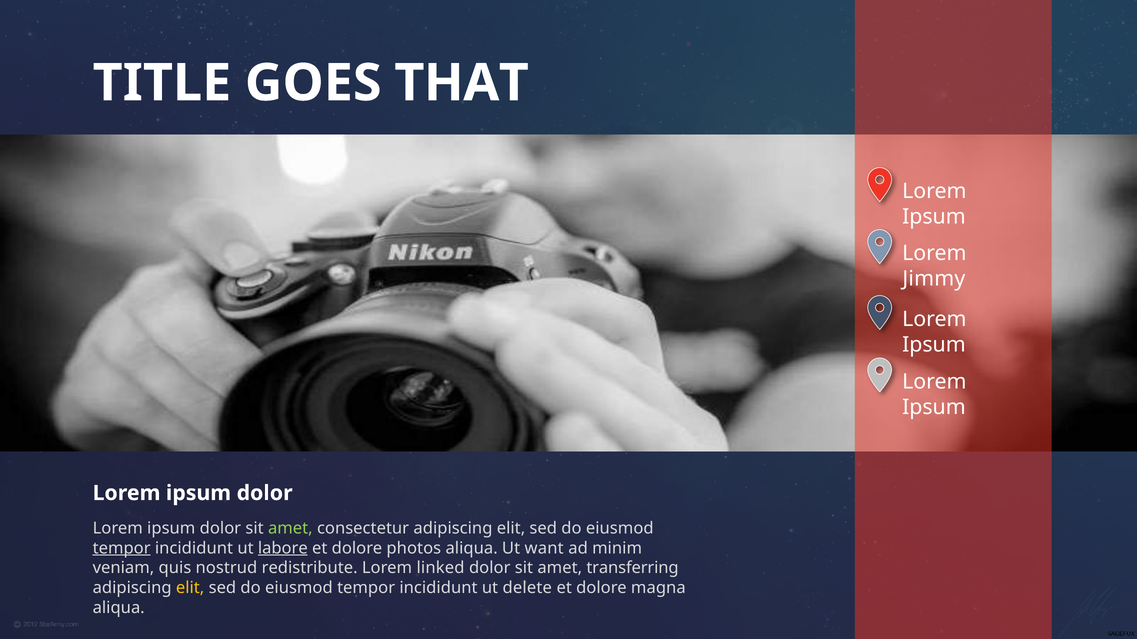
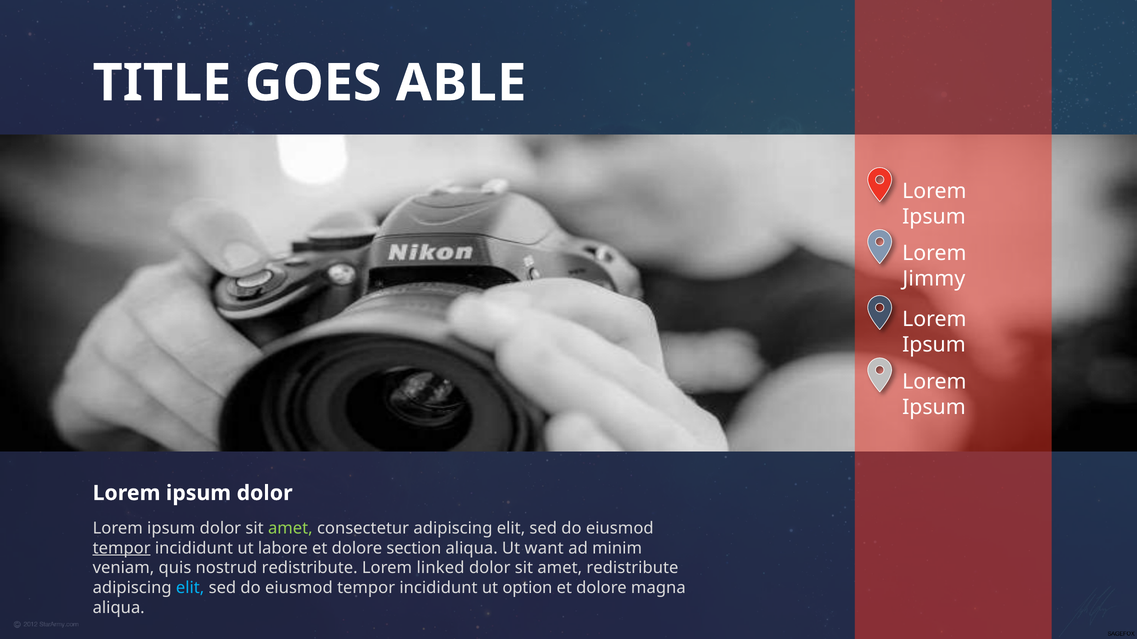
THAT: THAT -> ABLE
labore underline: present -> none
photos: photos -> section
amet transferring: transferring -> redistribute
elit at (190, 588) colour: yellow -> light blue
delete: delete -> option
